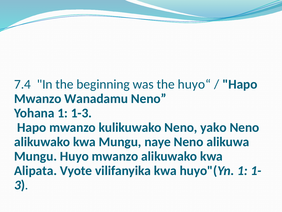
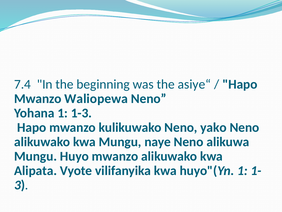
huyo“: huyo“ -> asiye“
Wanadamu: Wanadamu -> Waliopewa
